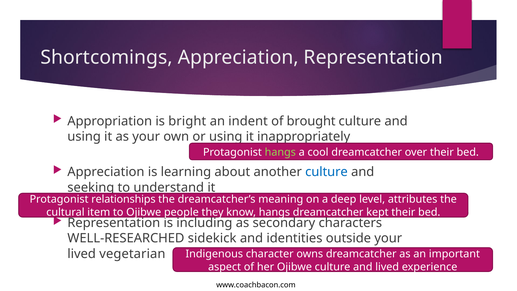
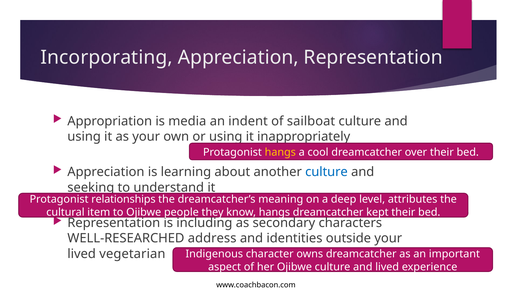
Shortcomings: Shortcomings -> Incorporating
bright: bright -> media
brought: brought -> sailboat
hangs at (280, 152) colour: light green -> yellow
sidekick: sidekick -> address
